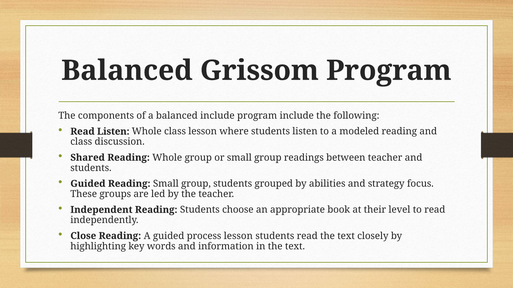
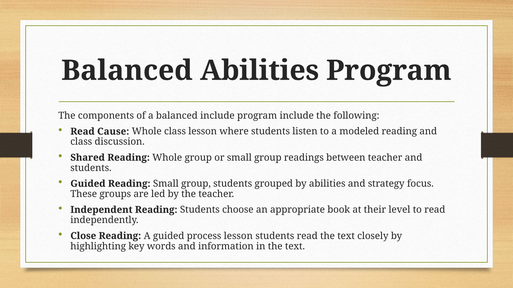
Balanced Grissom: Grissom -> Abilities
Read Listen: Listen -> Cause
